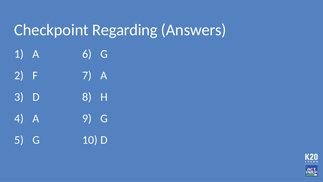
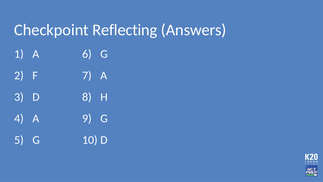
Regarding: Regarding -> Reflecting
